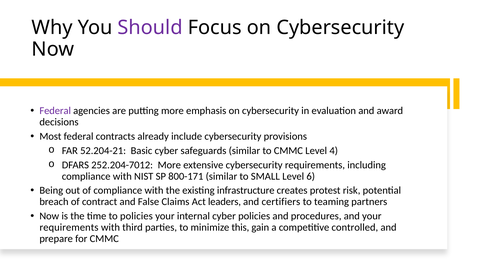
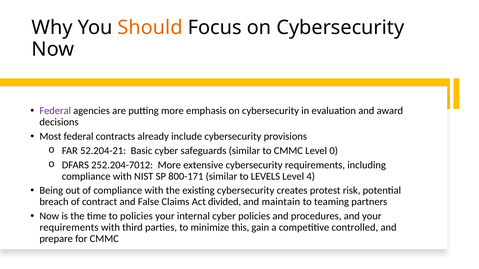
Should colour: purple -> orange
4: 4 -> 0
SMALL: SMALL -> LEVELS
6: 6 -> 4
existing infrastructure: infrastructure -> cybersecurity
leaders: leaders -> divided
certifiers: certifiers -> maintain
